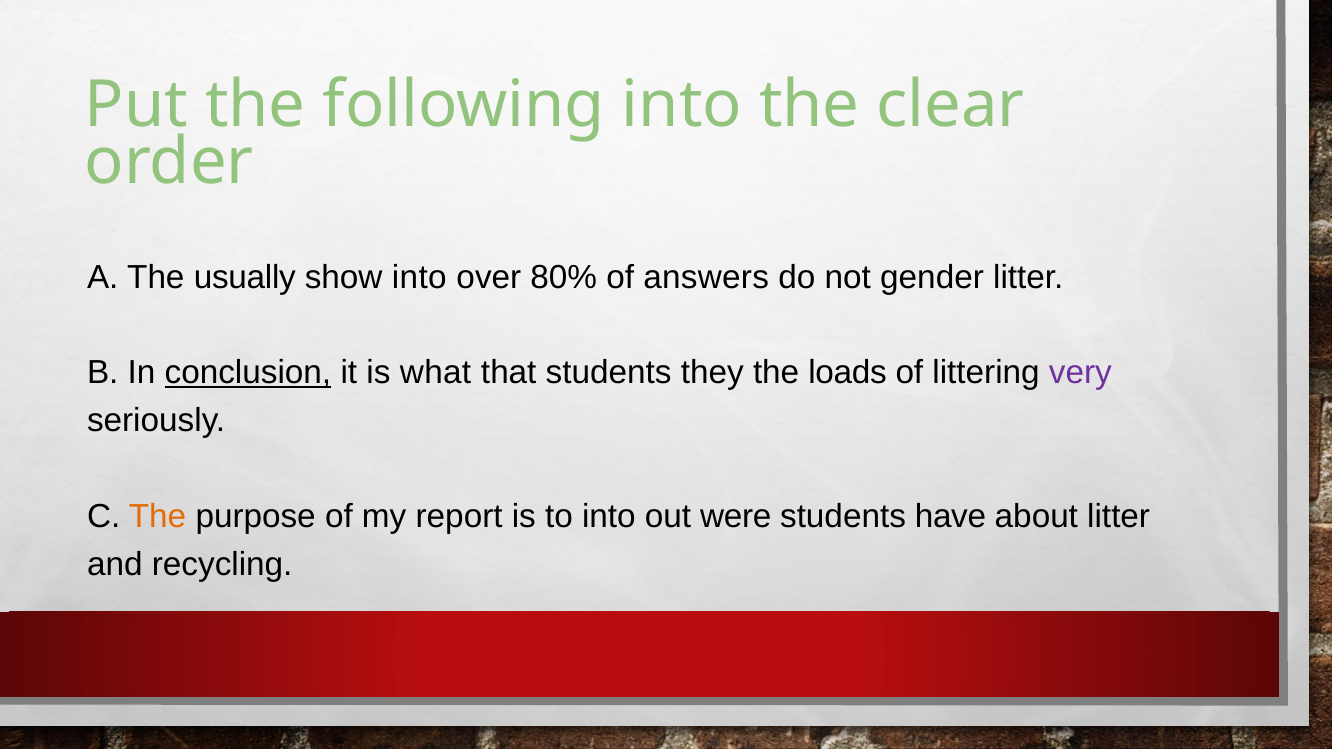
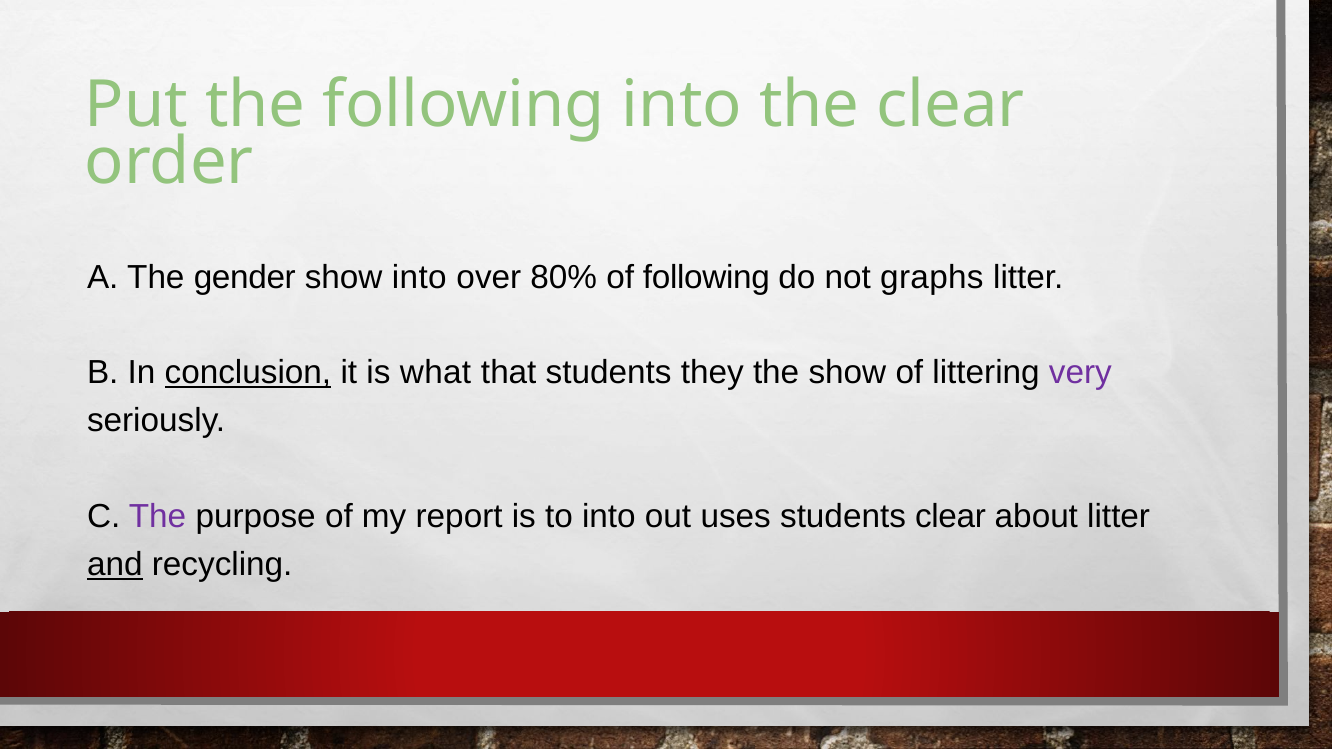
usually: usually -> gender
of answers: answers -> following
gender: gender -> graphs
the loads: loads -> show
The at (158, 517) colour: orange -> purple
were: were -> uses
students have: have -> clear
and underline: none -> present
